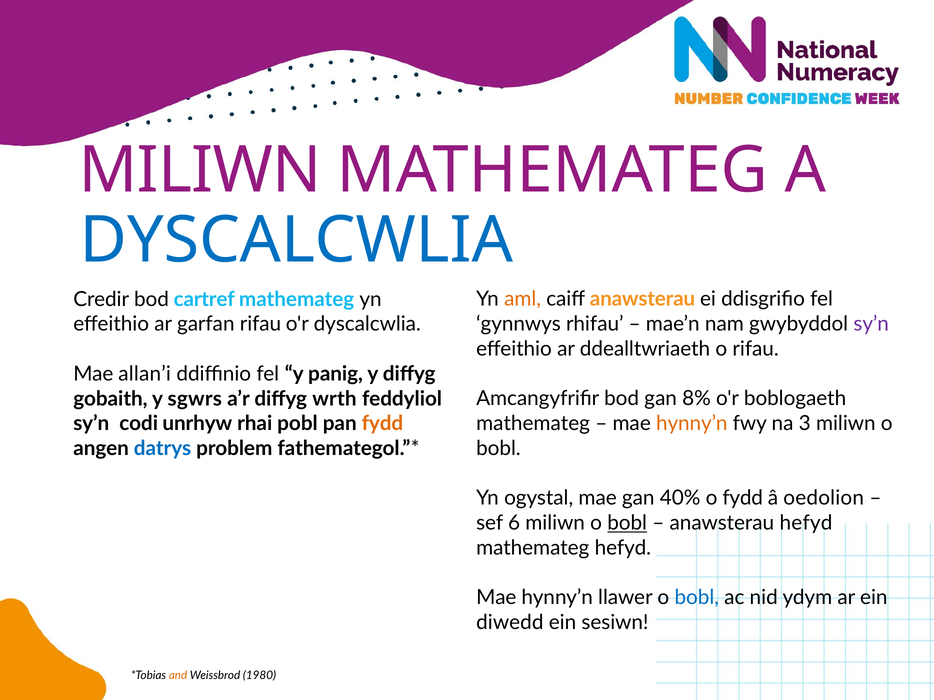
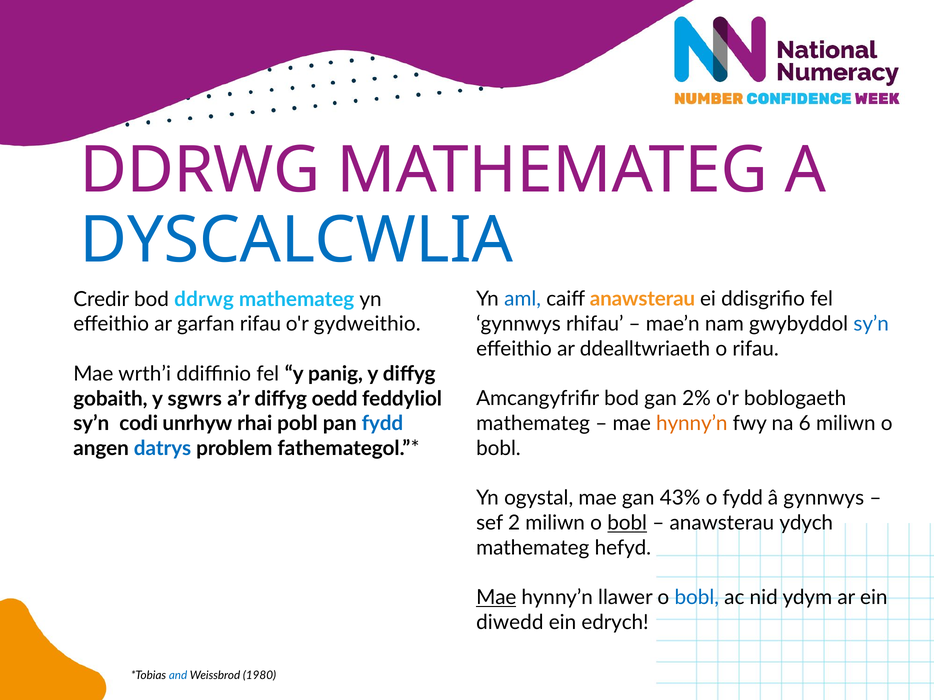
MILIWN at (200, 171): MILIWN -> DDRWG
aml colour: orange -> blue
bod cartref: cartref -> ddrwg
sy’n at (871, 324) colour: purple -> blue
o'r dyscalcwlia: dyscalcwlia -> gydweithio
allan’i: allan’i -> wrth’i
wrth: wrth -> oedd
8%: 8% -> 2%
fydd at (382, 424) colour: orange -> blue
3: 3 -> 6
40%: 40% -> 43%
â oedolion: oedolion -> gynnwys
6: 6 -> 2
anawsterau hefyd: hefyd -> ydych
Mae at (496, 598) underline: none -> present
sesiwn: sesiwn -> edrych
and colour: orange -> blue
